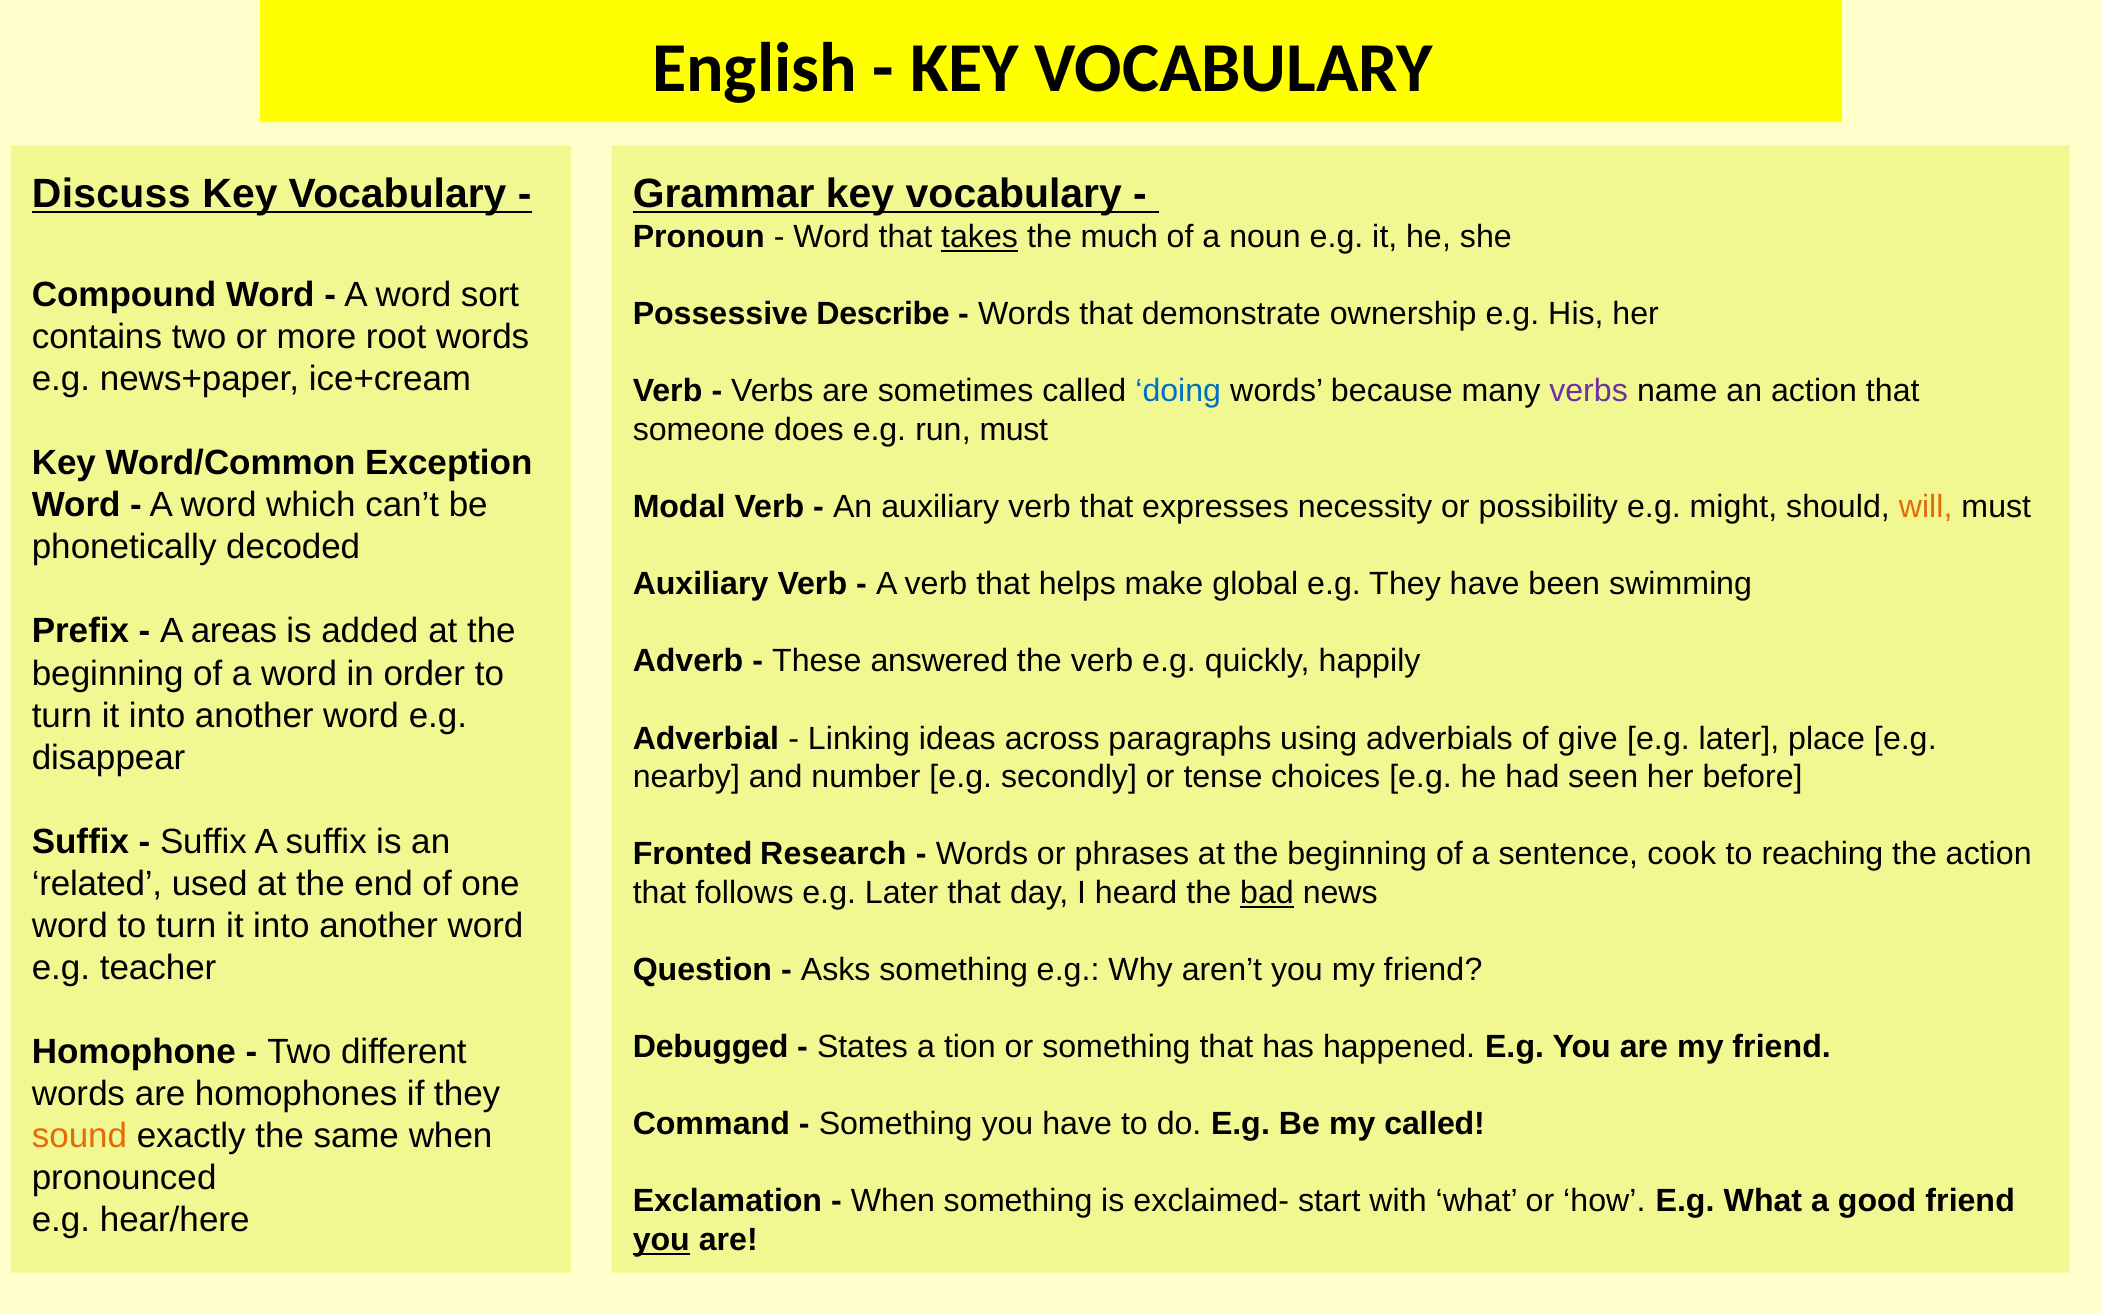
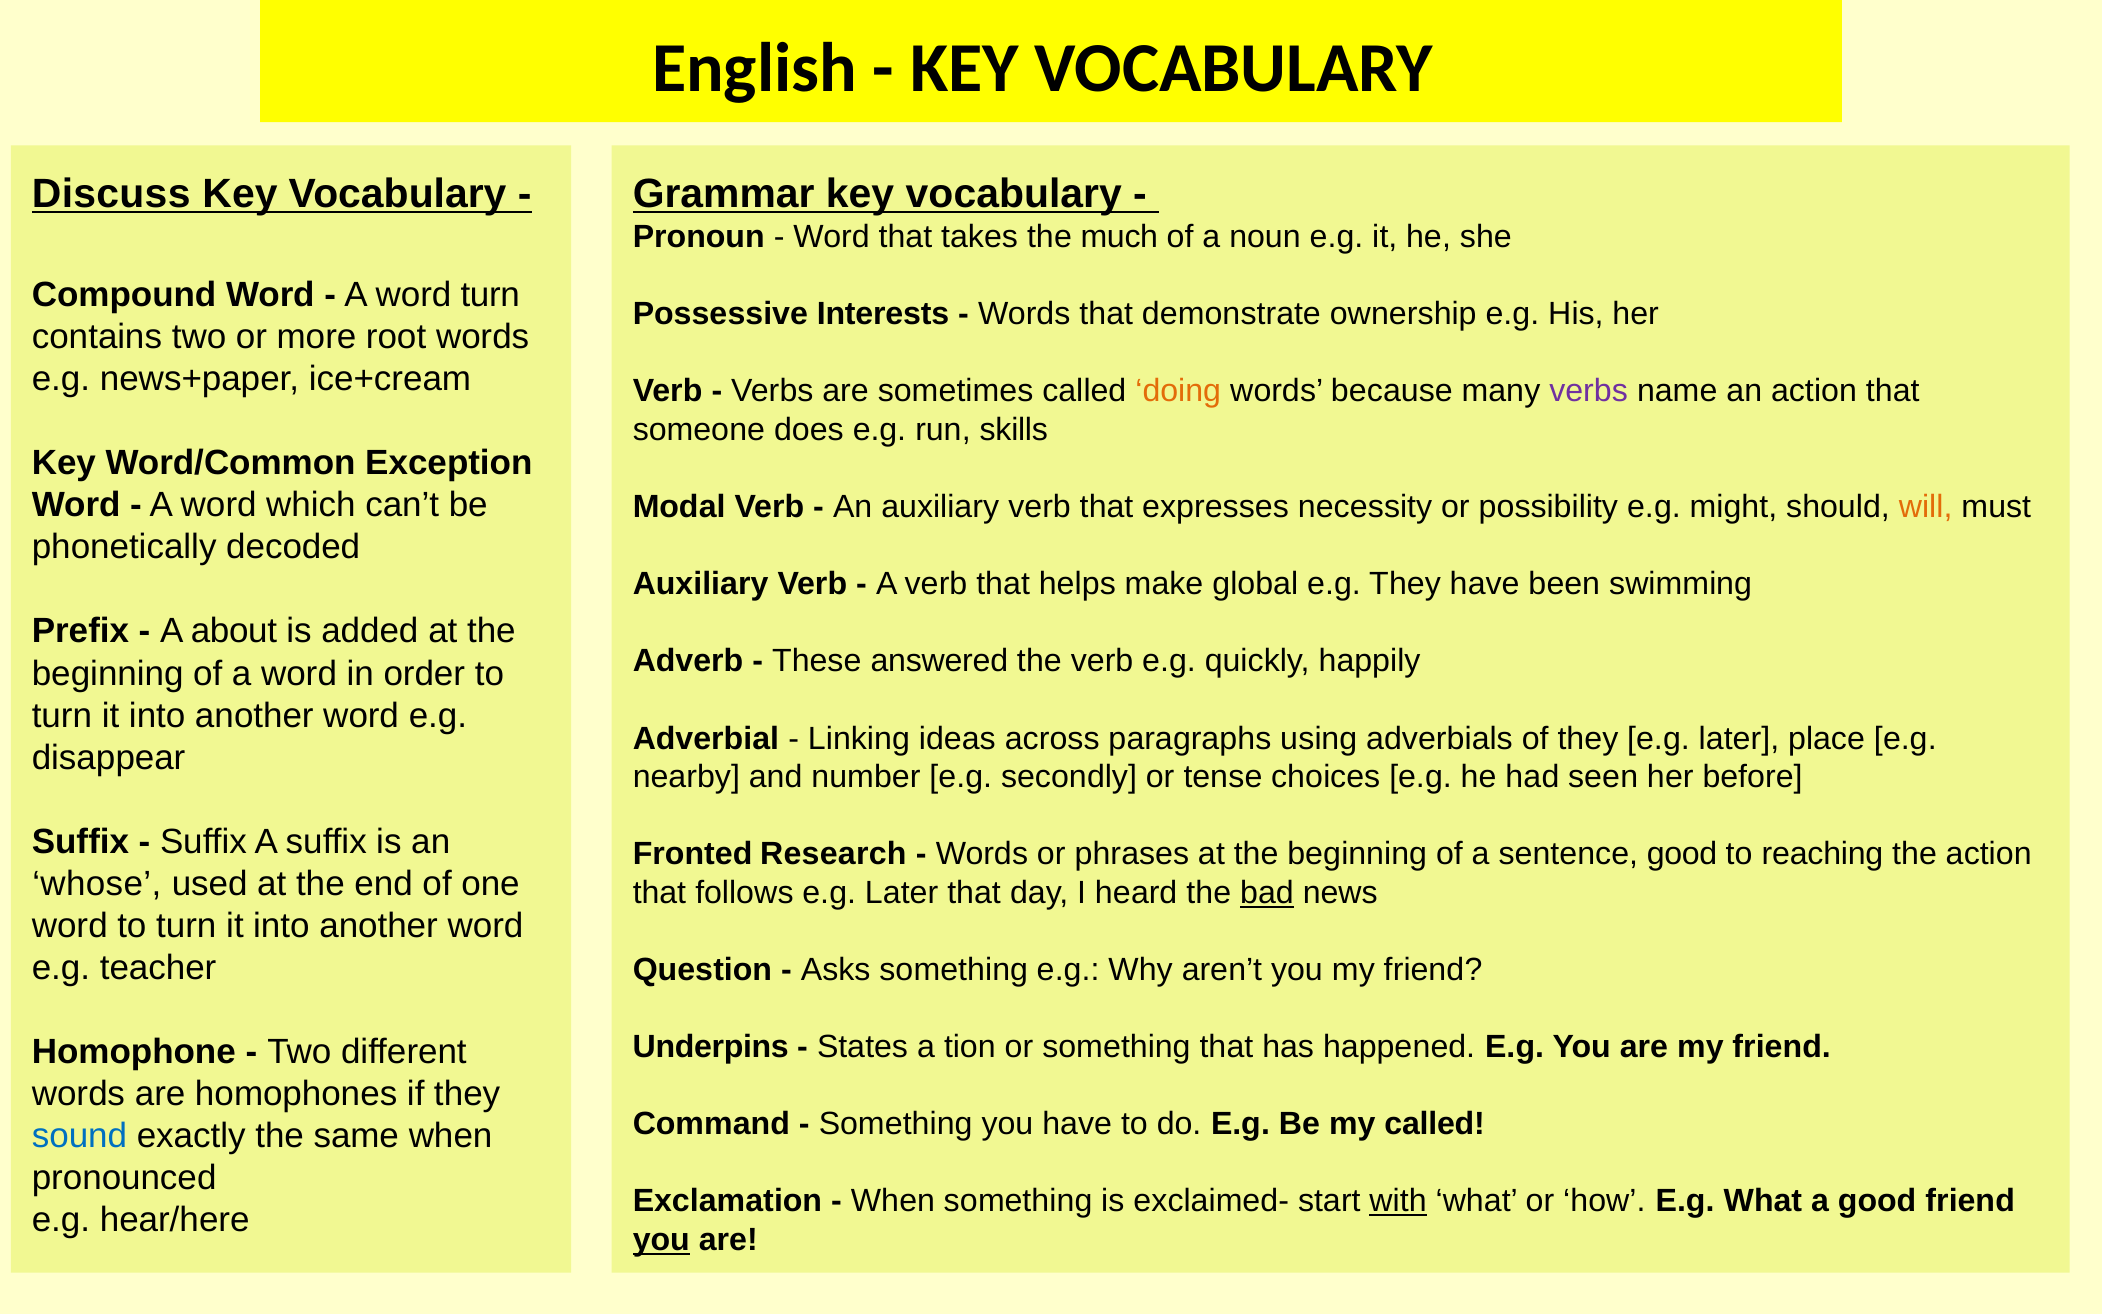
takes underline: present -> none
word sort: sort -> turn
Describe: Describe -> Interests
doing colour: blue -> orange
run must: must -> skills
areas: areas -> about
of give: give -> they
sentence cook: cook -> good
related: related -> whose
Debugged: Debugged -> Underpins
sound colour: orange -> blue
with underline: none -> present
